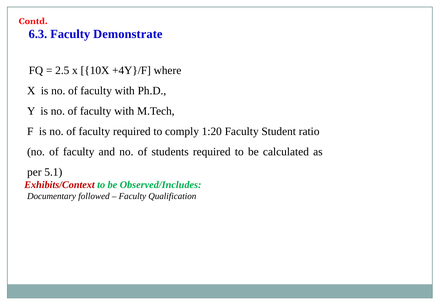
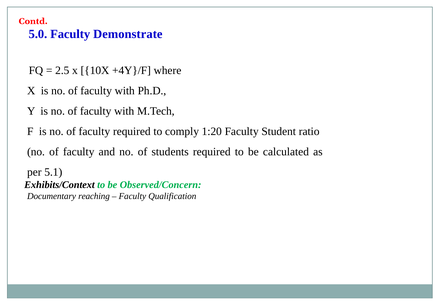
6.3: 6.3 -> 5.0
Exhibits/Context colour: red -> black
Observed/Includes: Observed/Includes -> Observed/Concern
followed: followed -> reaching
